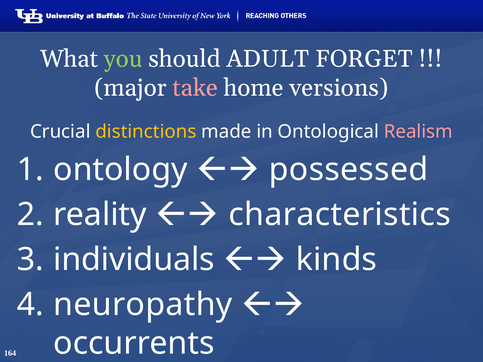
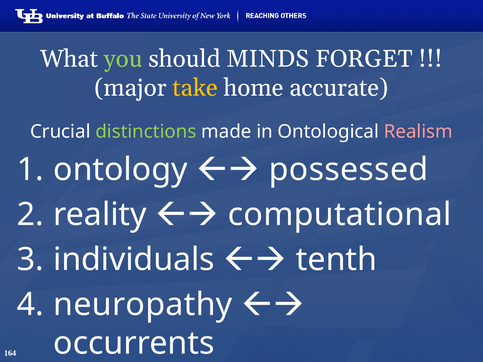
ADULT: ADULT -> MINDS
take colour: pink -> yellow
versions: versions -> accurate
distinctions colour: yellow -> light green
characteristics: characteristics -> computational
kinds: kinds -> tenth
